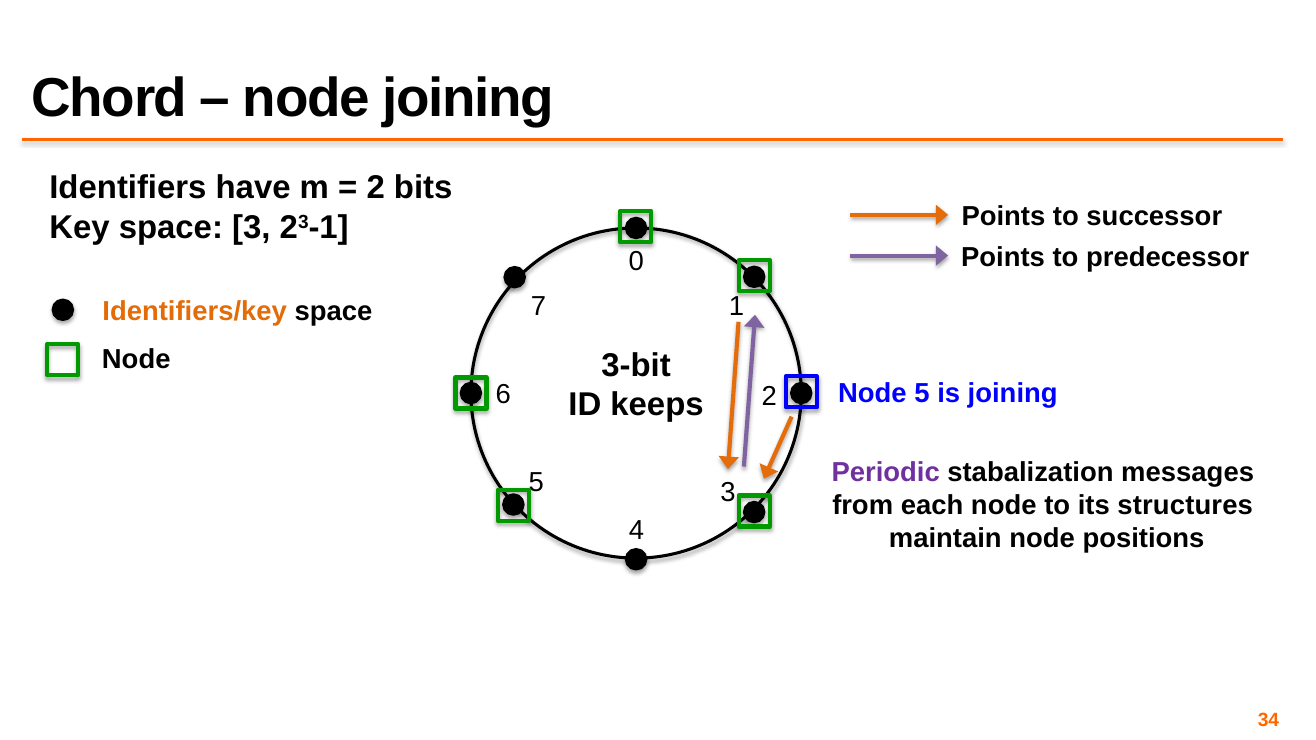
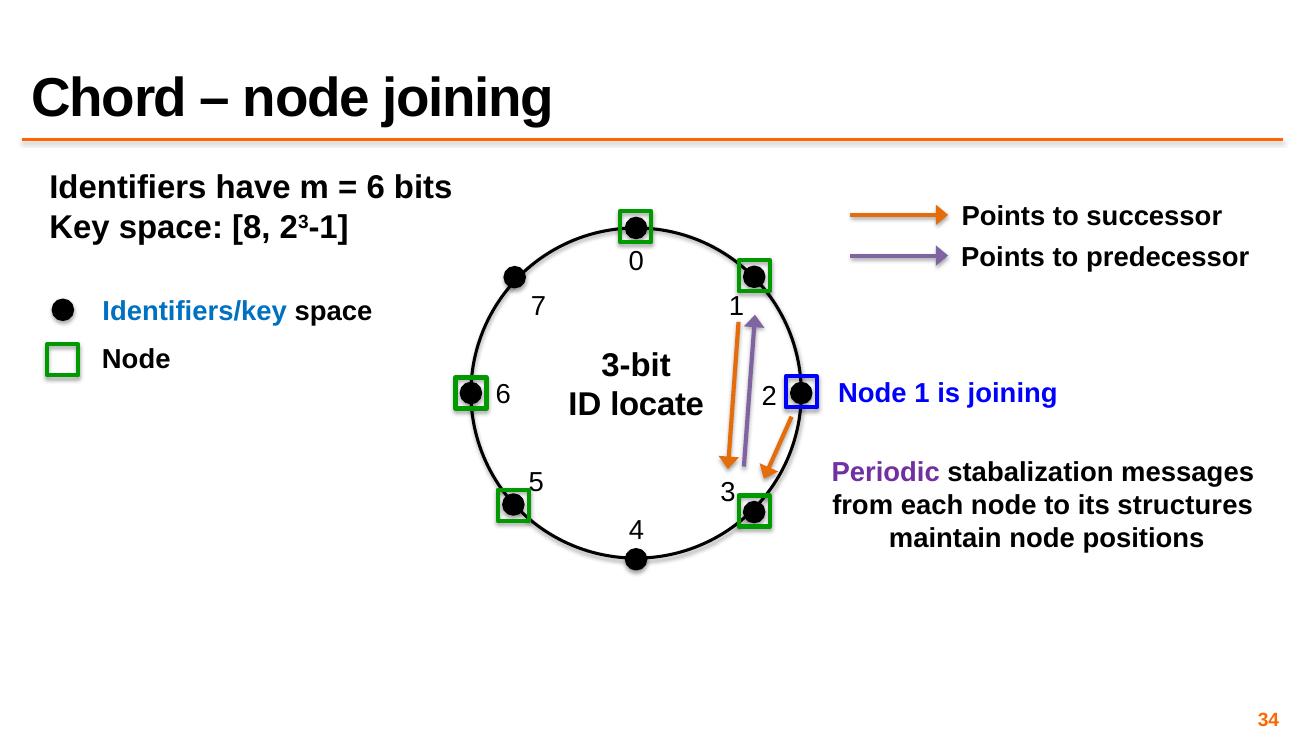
2 at (376, 188): 2 -> 6
space 3: 3 -> 8
Identifiers/key colour: orange -> blue
Node 5: 5 -> 1
keeps: keeps -> locate
